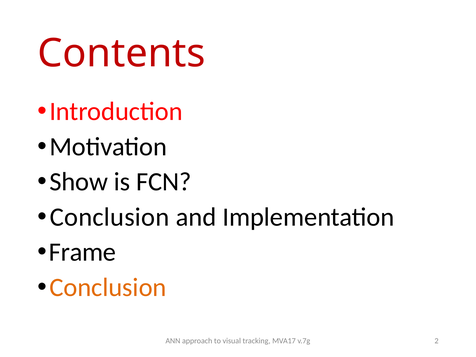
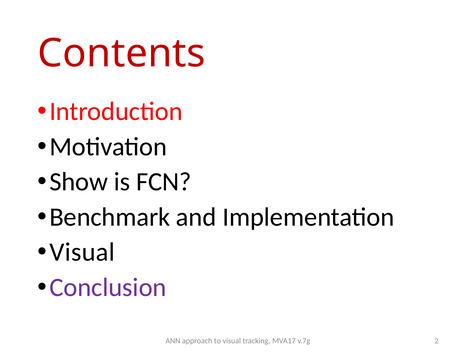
Conclusion at (110, 217): Conclusion -> Benchmark
Frame at (83, 252): Frame -> Visual
Conclusion at (108, 287) colour: orange -> purple
